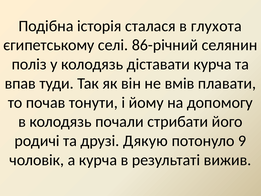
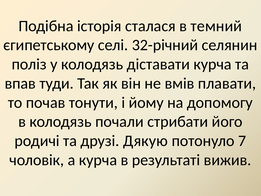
глухота: глухота -> темний
86-річний: 86-річний -> 32-річний
9: 9 -> 7
